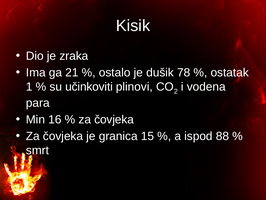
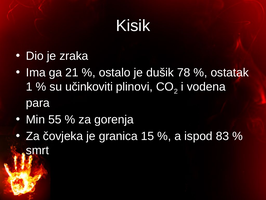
16: 16 -> 55
čovjeka at (114, 119): čovjeka -> gorenja
88: 88 -> 83
